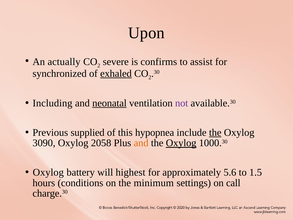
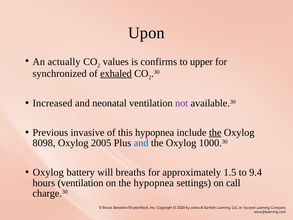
severe: severe -> values
assist: assist -> upper
Including: Including -> Increased
neonatal underline: present -> none
supplied: supplied -> invasive
3090: 3090 -> 8098
2058: 2058 -> 2005
and at (141, 143) colour: orange -> blue
Oxylog at (181, 143) underline: present -> none
highest: highest -> breaths
5.6: 5.6 -> 1.5
1.5: 1.5 -> 9.4
hours conditions: conditions -> ventilation
the minimum: minimum -> hypopnea
